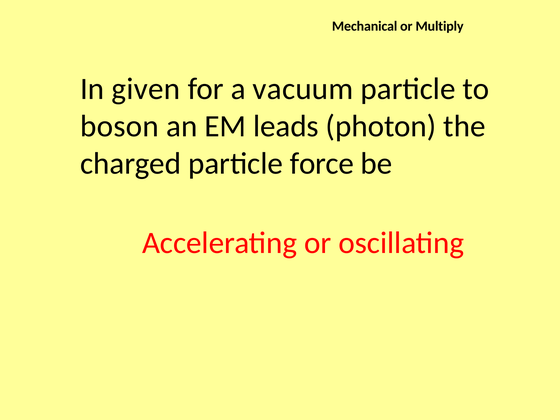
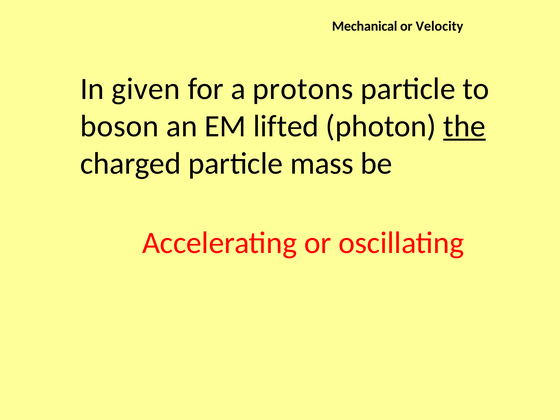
Multiply: Multiply -> Velocity
vacuum: vacuum -> protons
leads: leads -> lifted
the underline: none -> present
force: force -> mass
